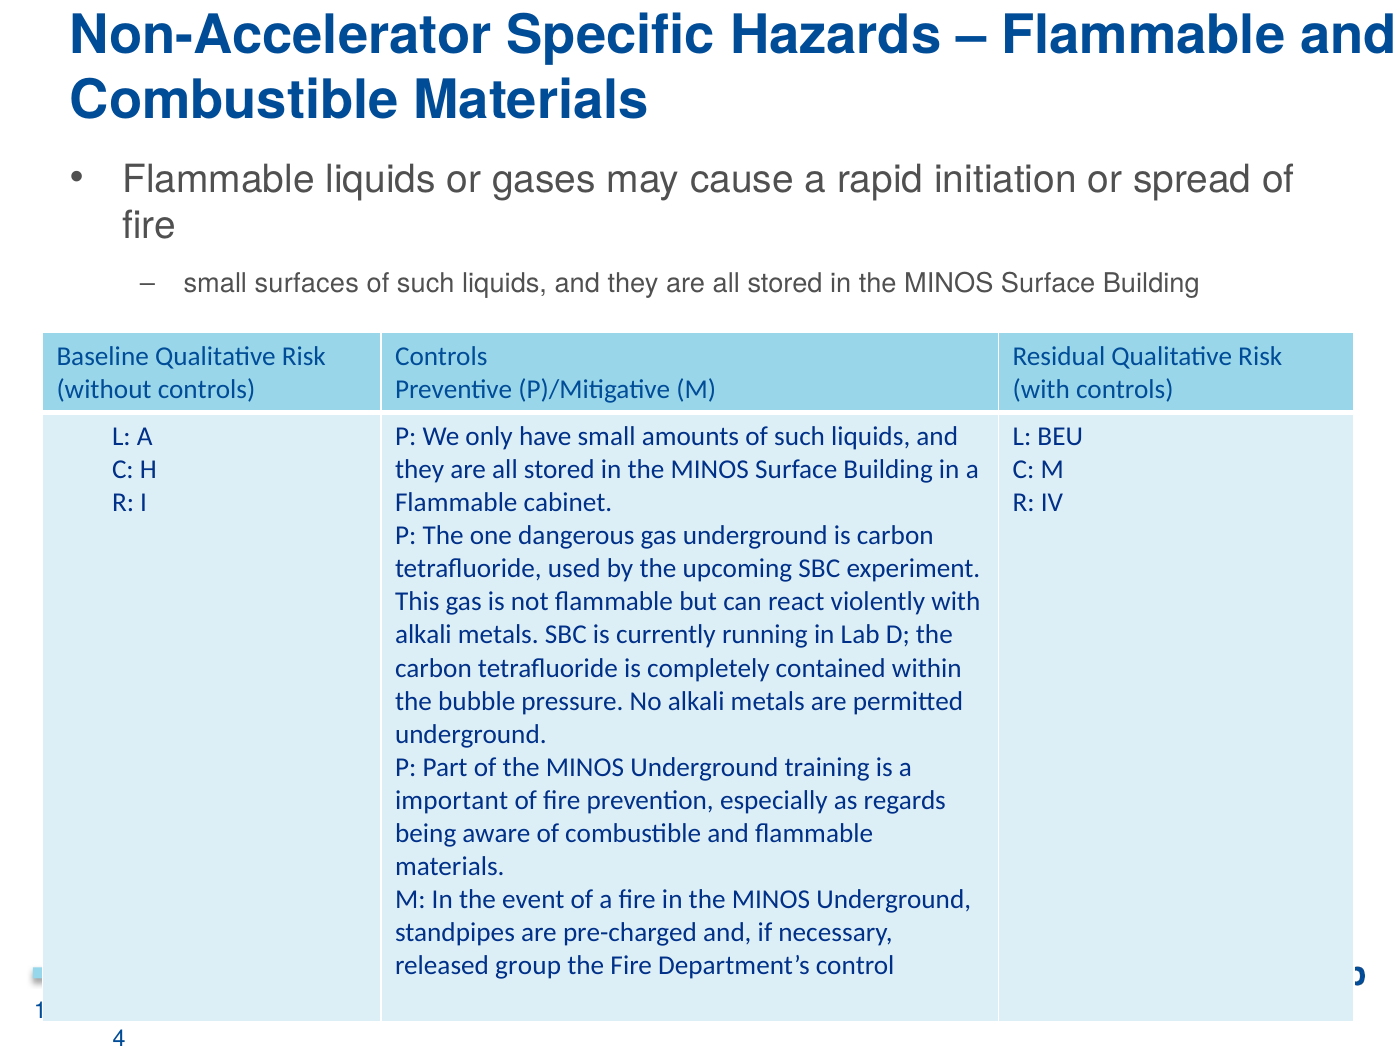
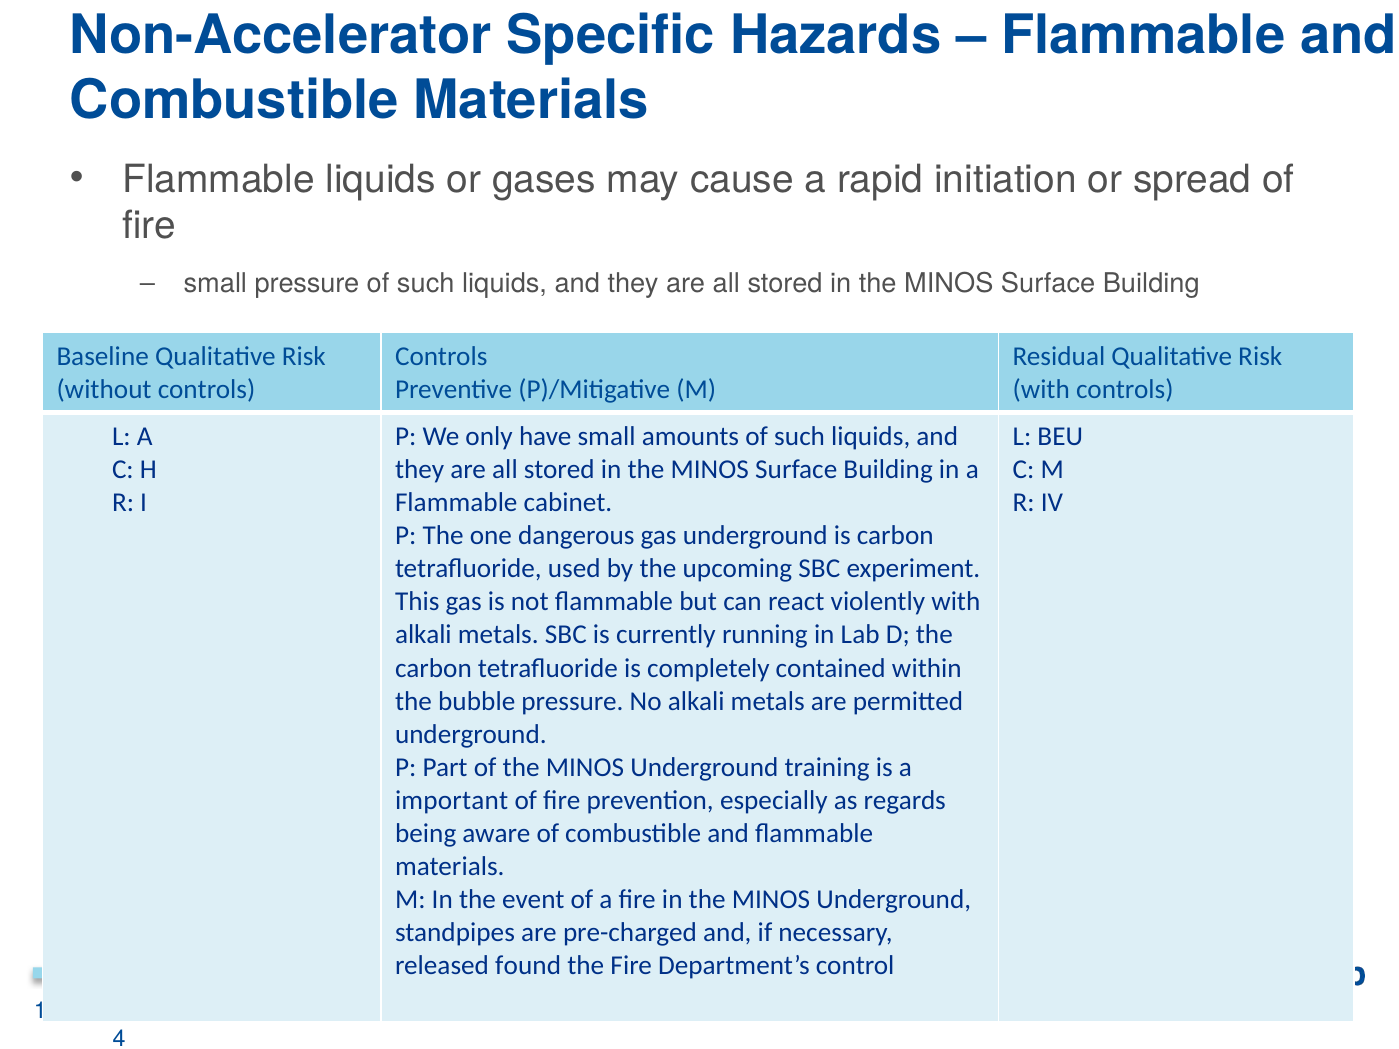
small surfaces: surfaces -> pressure
group: group -> found
